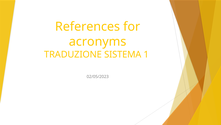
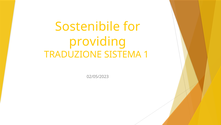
References: References -> Sostenibile
acronyms: acronyms -> providing
